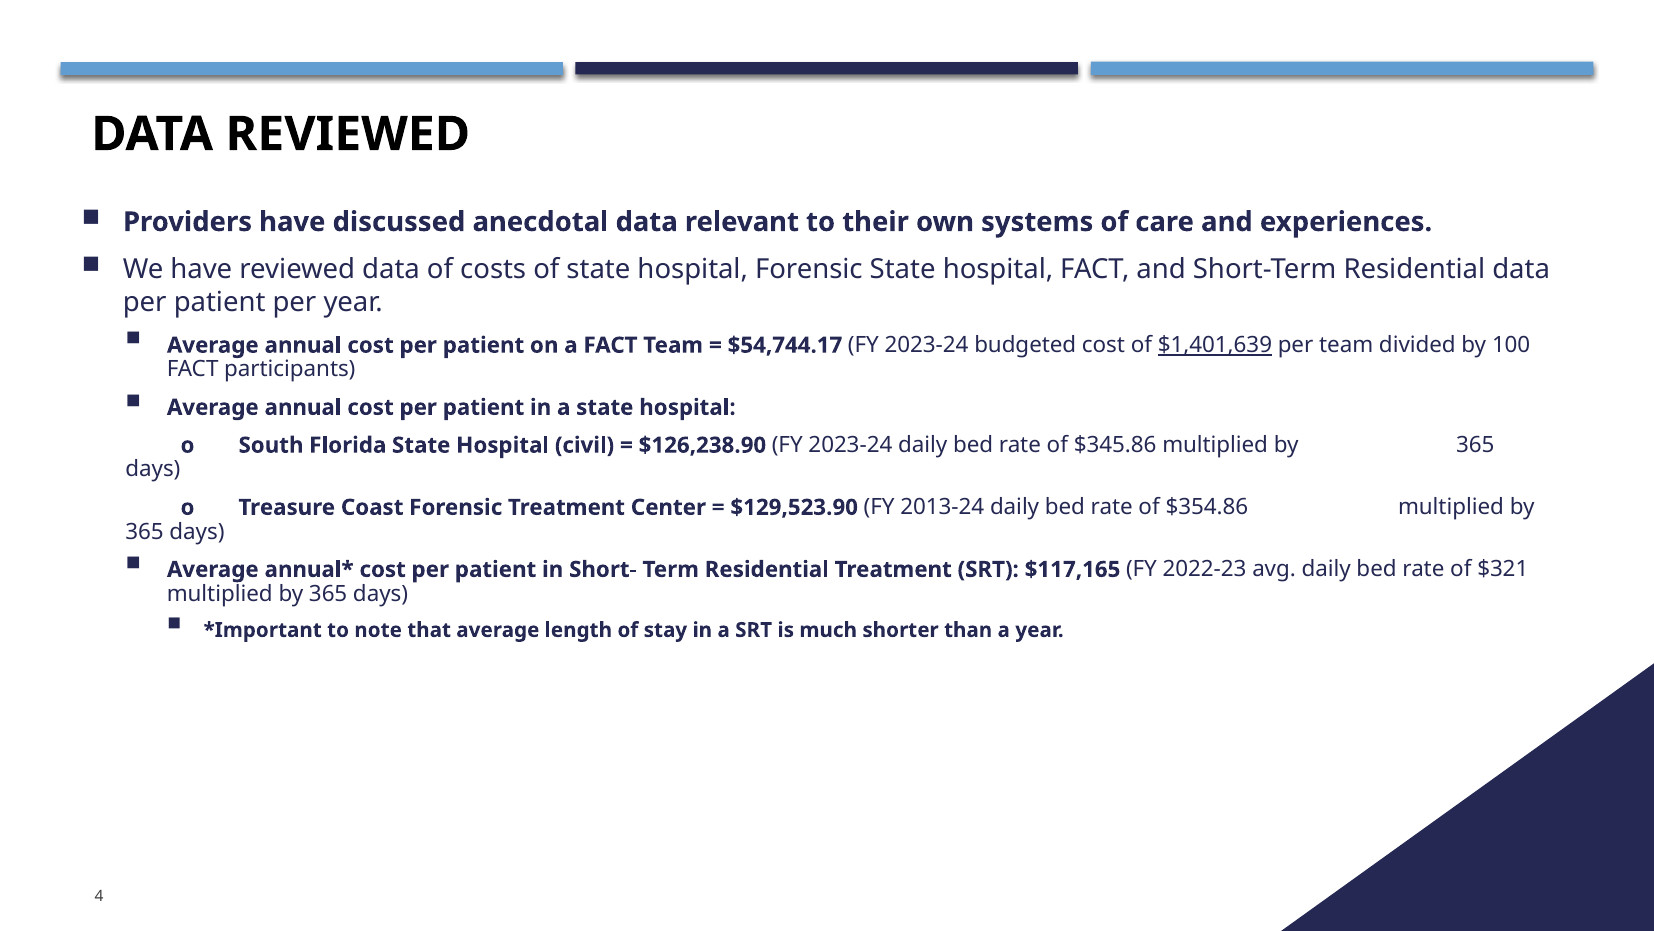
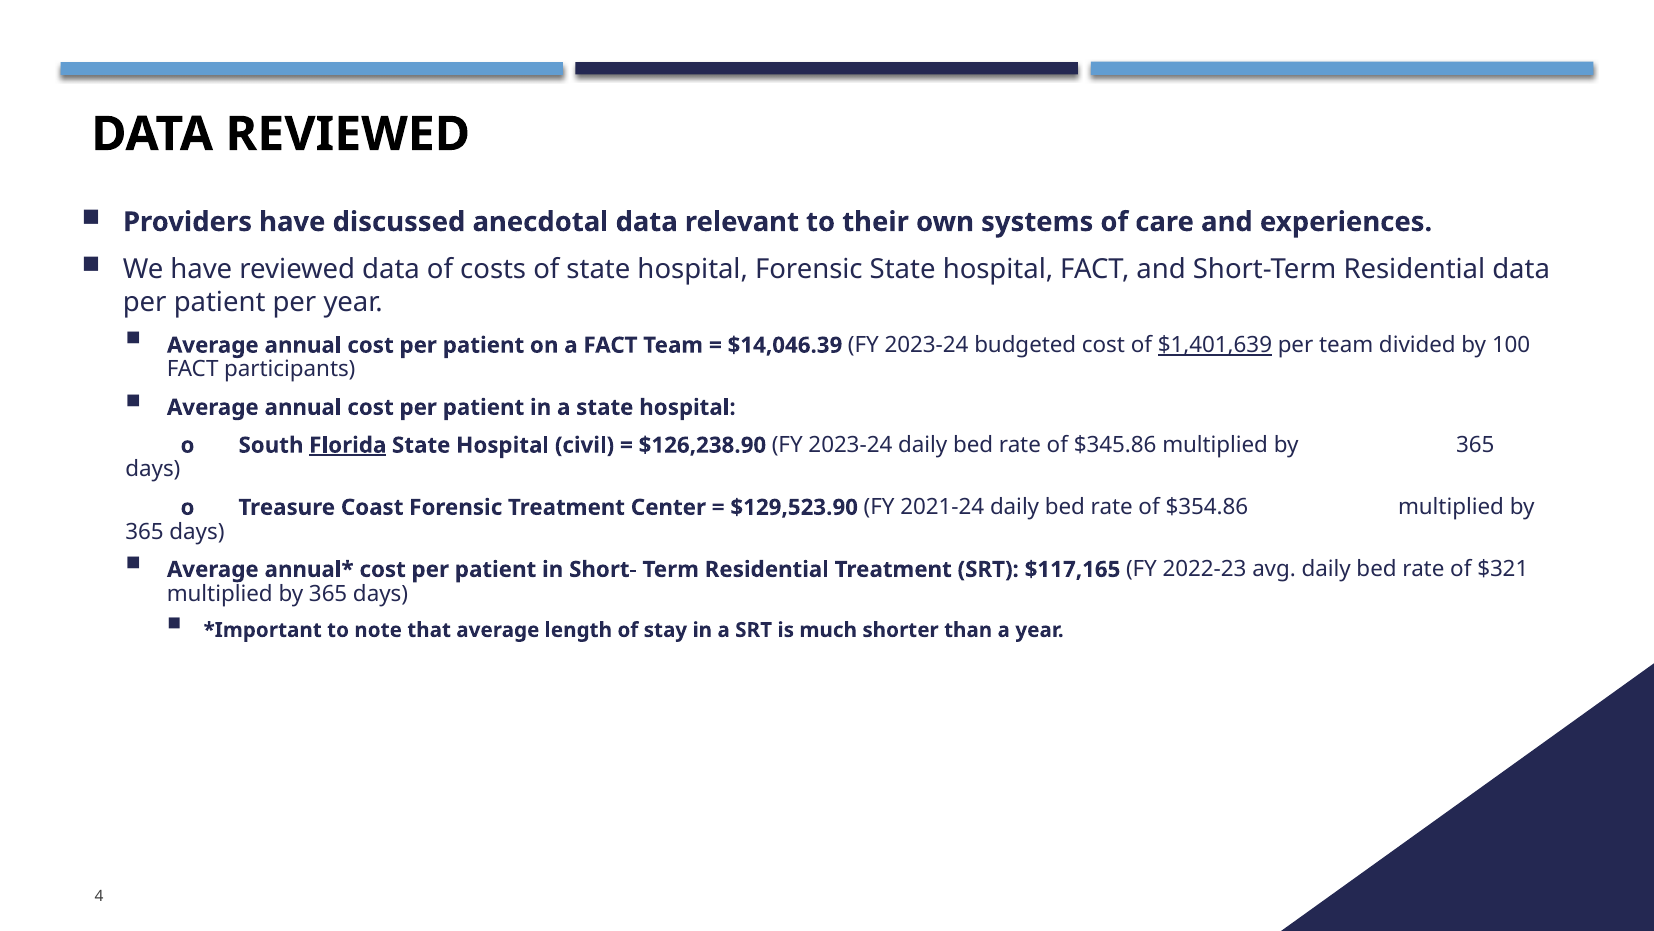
$54,744.17: $54,744.17 -> $14,046.39
Florida underline: none -> present
2013-24: 2013-24 -> 2021-24
